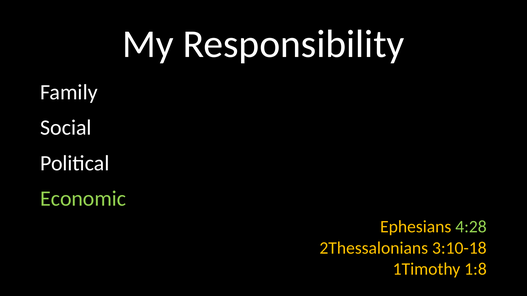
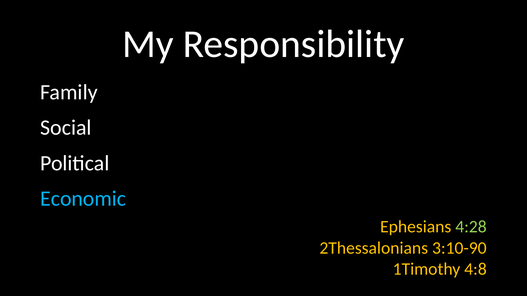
Economic colour: light green -> light blue
3:10-18: 3:10-18 -> 3:10-90
1:8: 1:8 -> 4:8
